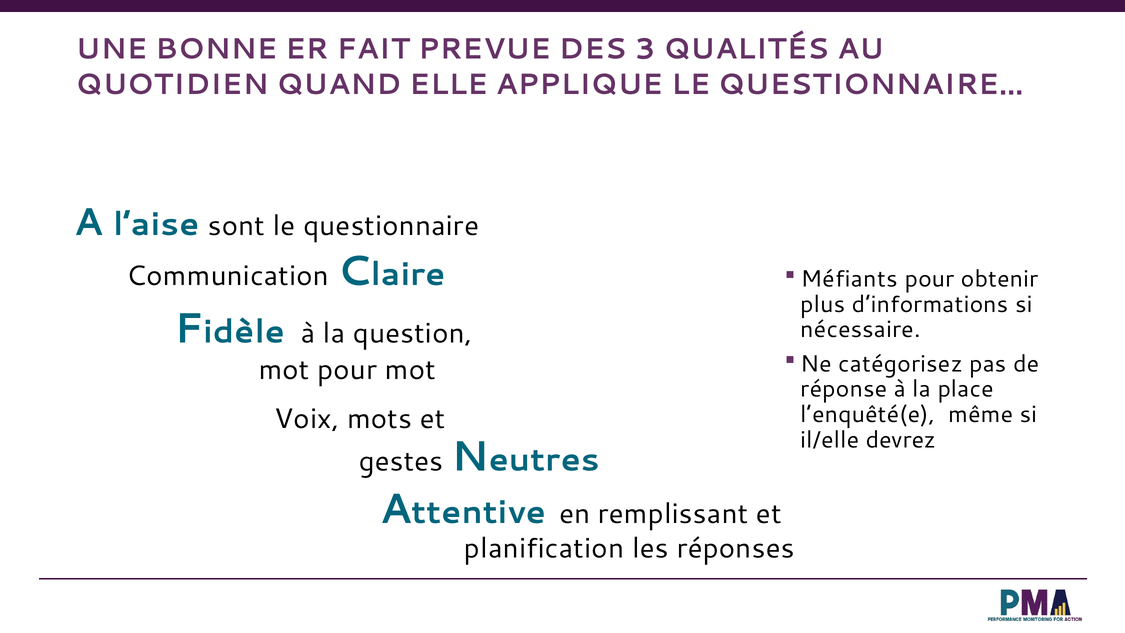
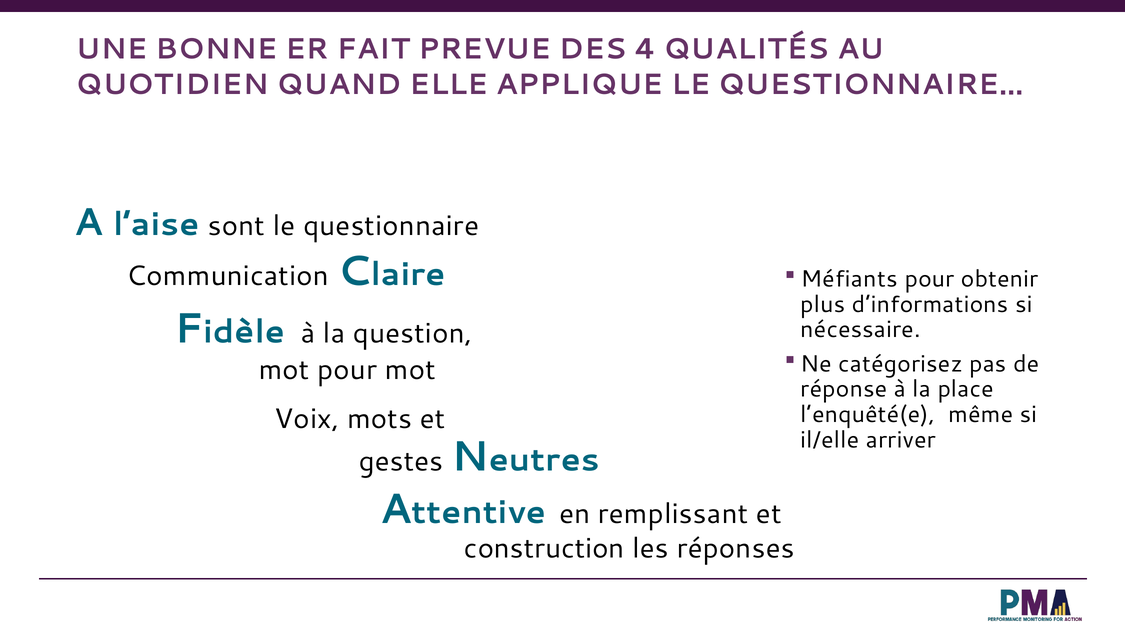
3: 3 -> 4
devrez: devrez -> arriver
planification: planification -> construction
